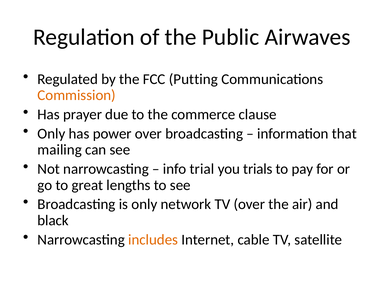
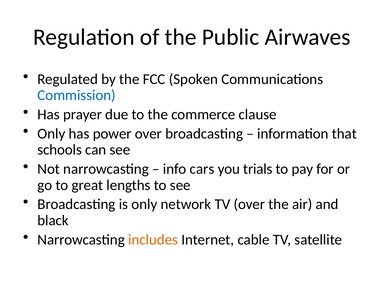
Putting: Putting -> Spoken
Commission colour: orange -> blue
mailing: mailing -> schools
trial: trial -> cars
